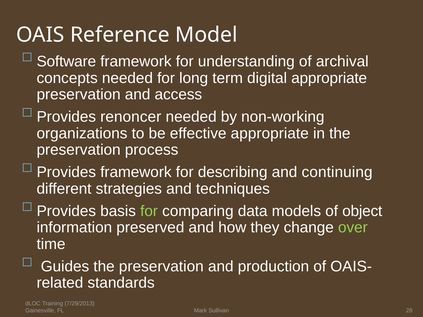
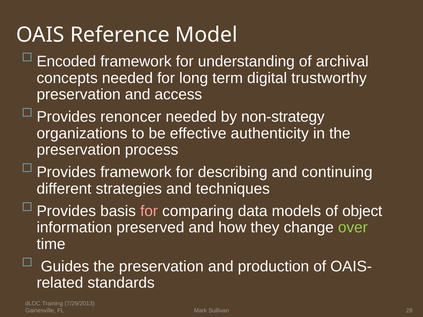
Software: Software -> Encoded
digital appropriate: appropriate -> trustworthy
non-working: non-working -> non-strategy
effective appropriate: appropriate -> authenticity
for at (149, 211) colour: light green -> pink
